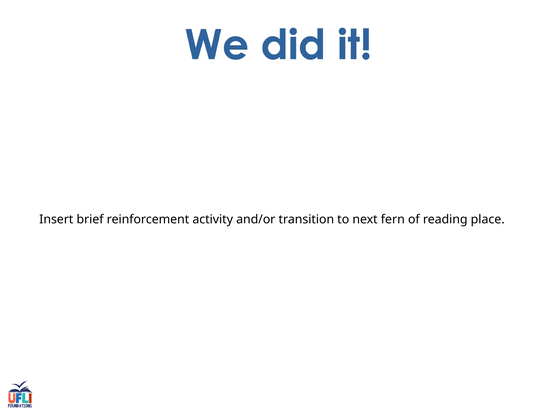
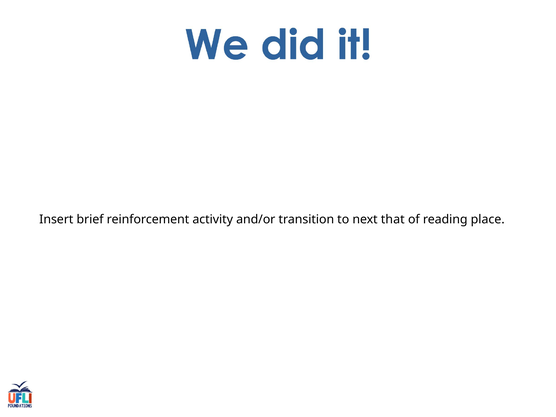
fern: fern -> that
